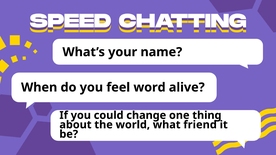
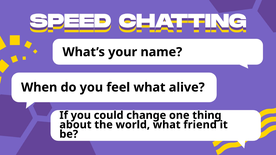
feel word: word -> what
